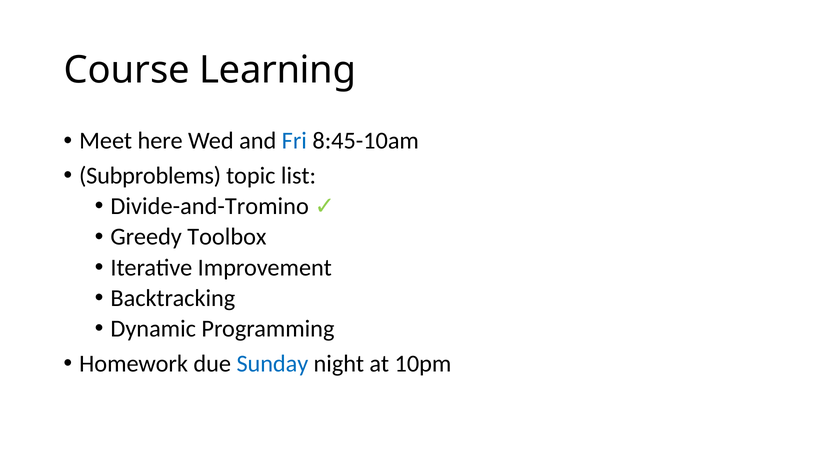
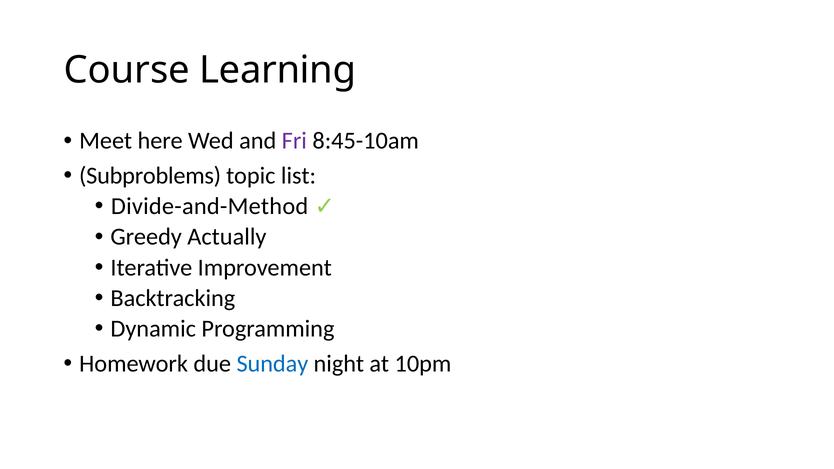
Fri colour: blue -> purple
Divide-and-Tromino: Divide-and-Tromino -> Divide-and-Method
Toolbox: Toolbox -> Actually
